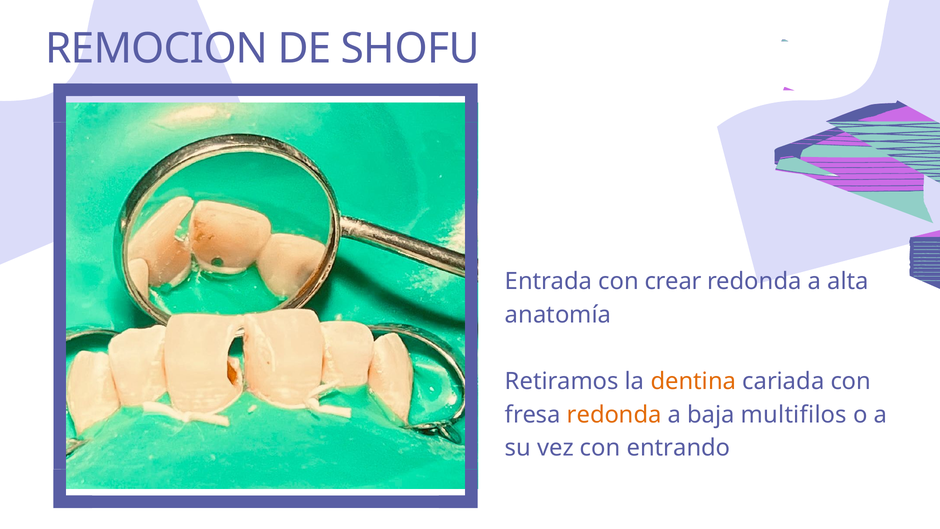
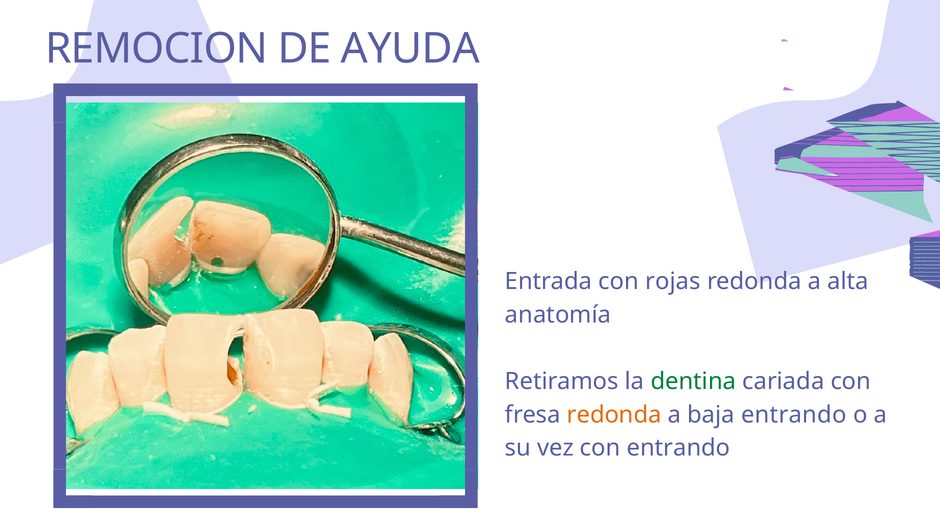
SHOFU: SHOFU -> AYUDA
crear: crear -> rojas
dentina colour: orange -> green
baja multifilos: multifilos -> entrando
